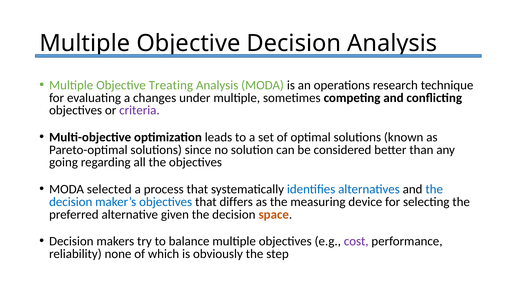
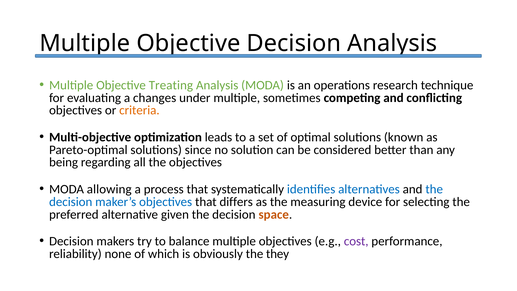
criteria colour: purple -> orange
going: going -> being
selected: selected -> allowing
step: step -> they
